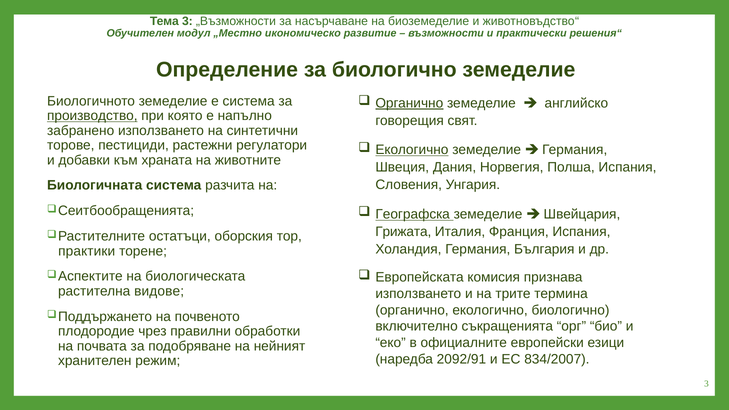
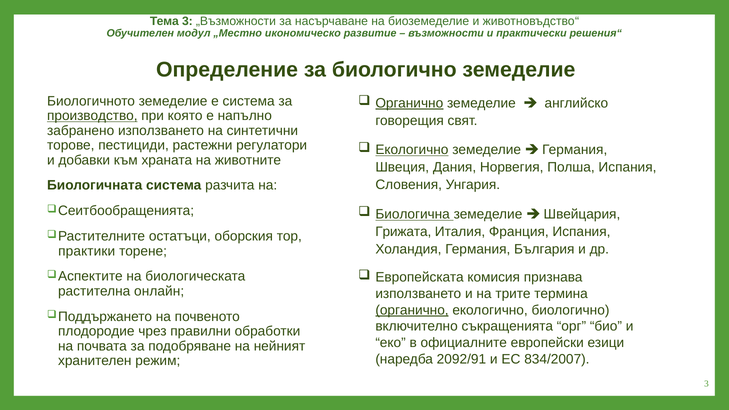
Географска: Географска -> Биологична
видове: видове -> онлайн
органично at (412, 310) underline: none -> present
